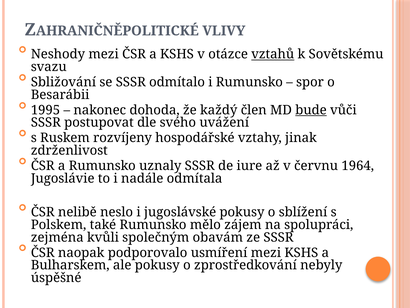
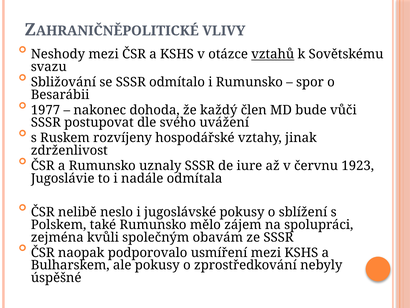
1995: 1995 -> 1977
bude underline: present -> none
1964: 1964 -> 1923
